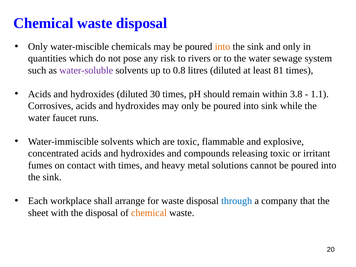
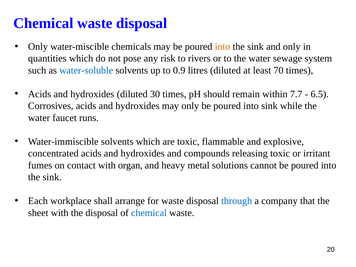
water-soluble colour: purple -> blue
0.8: 0.8 -> 0.9
81: 81 -> 70
3.8: 3.8 -> 7.7
1.1: 1.1 -> 6.5
with times: times -> organ
chemical at (149, 213) colour: orange -> blue
